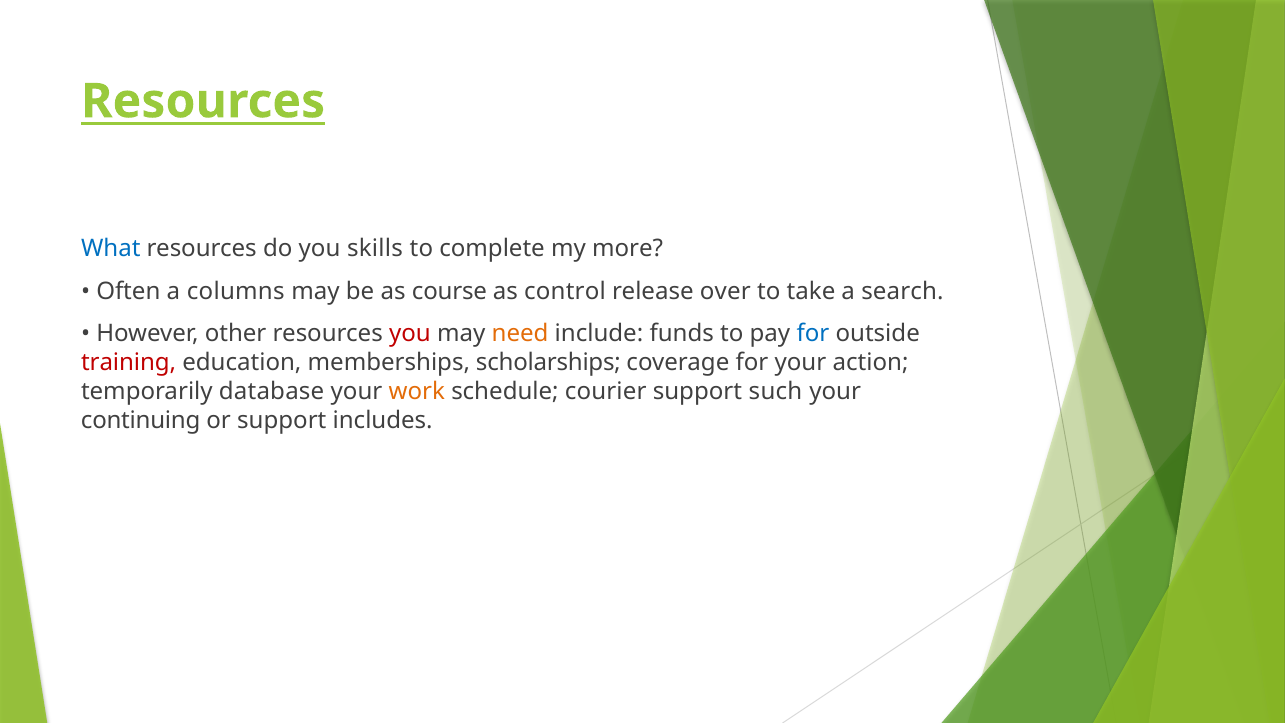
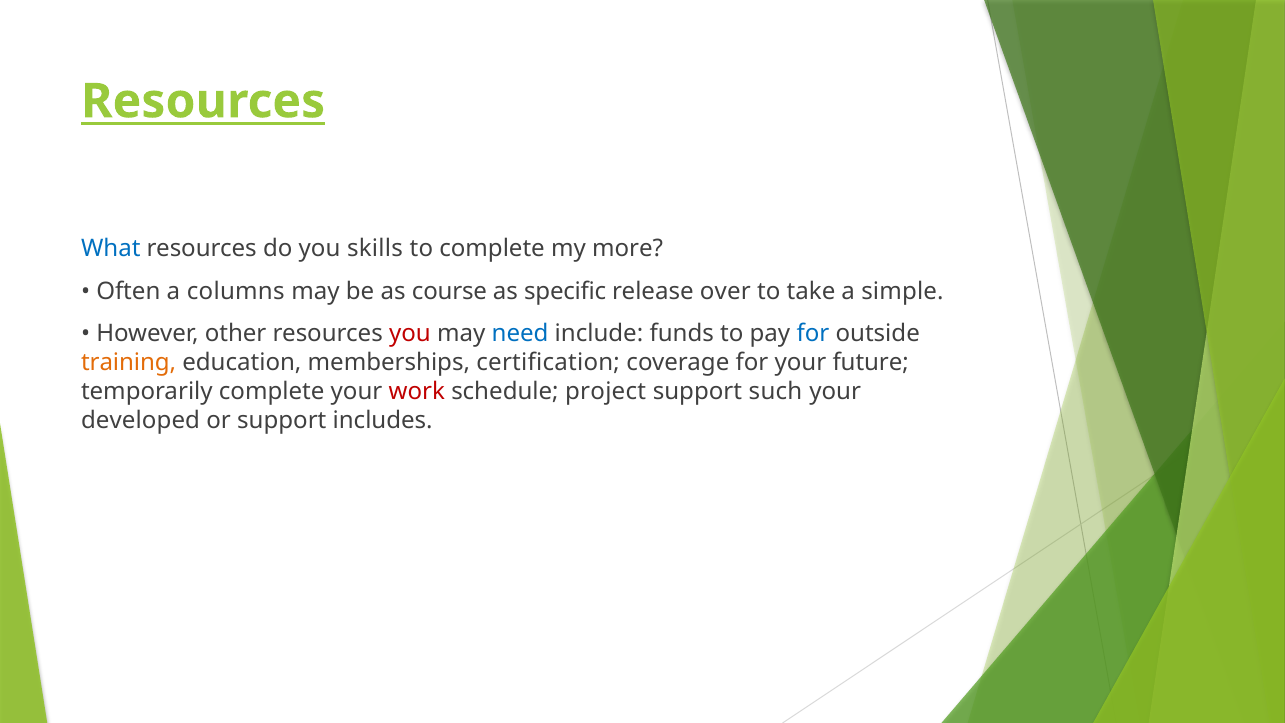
control: control -> specific
search: search -> simple
need colour: orange -> blue
training colour: red -> orange
scholarships: scholarships -> certification
action: action -> future
temporarily database: database -> complete
work colour: orange -> red
courier: courier -> project
continuing: continuing -> developed
